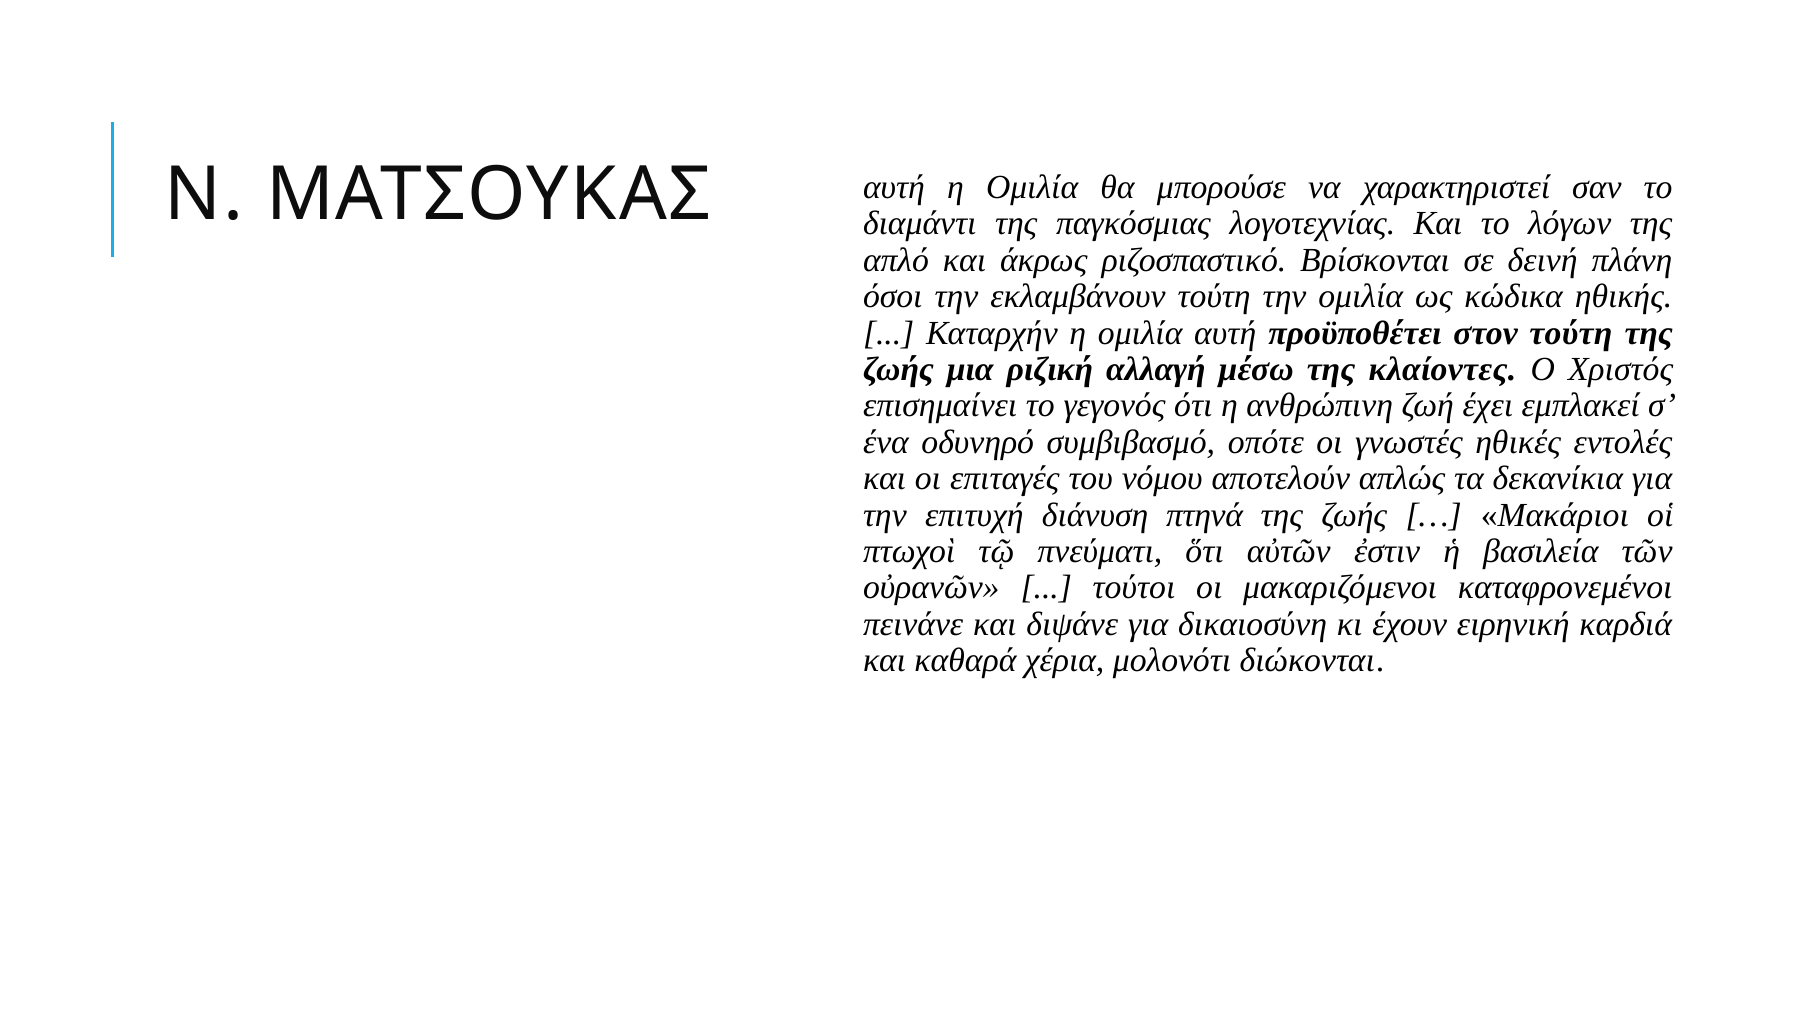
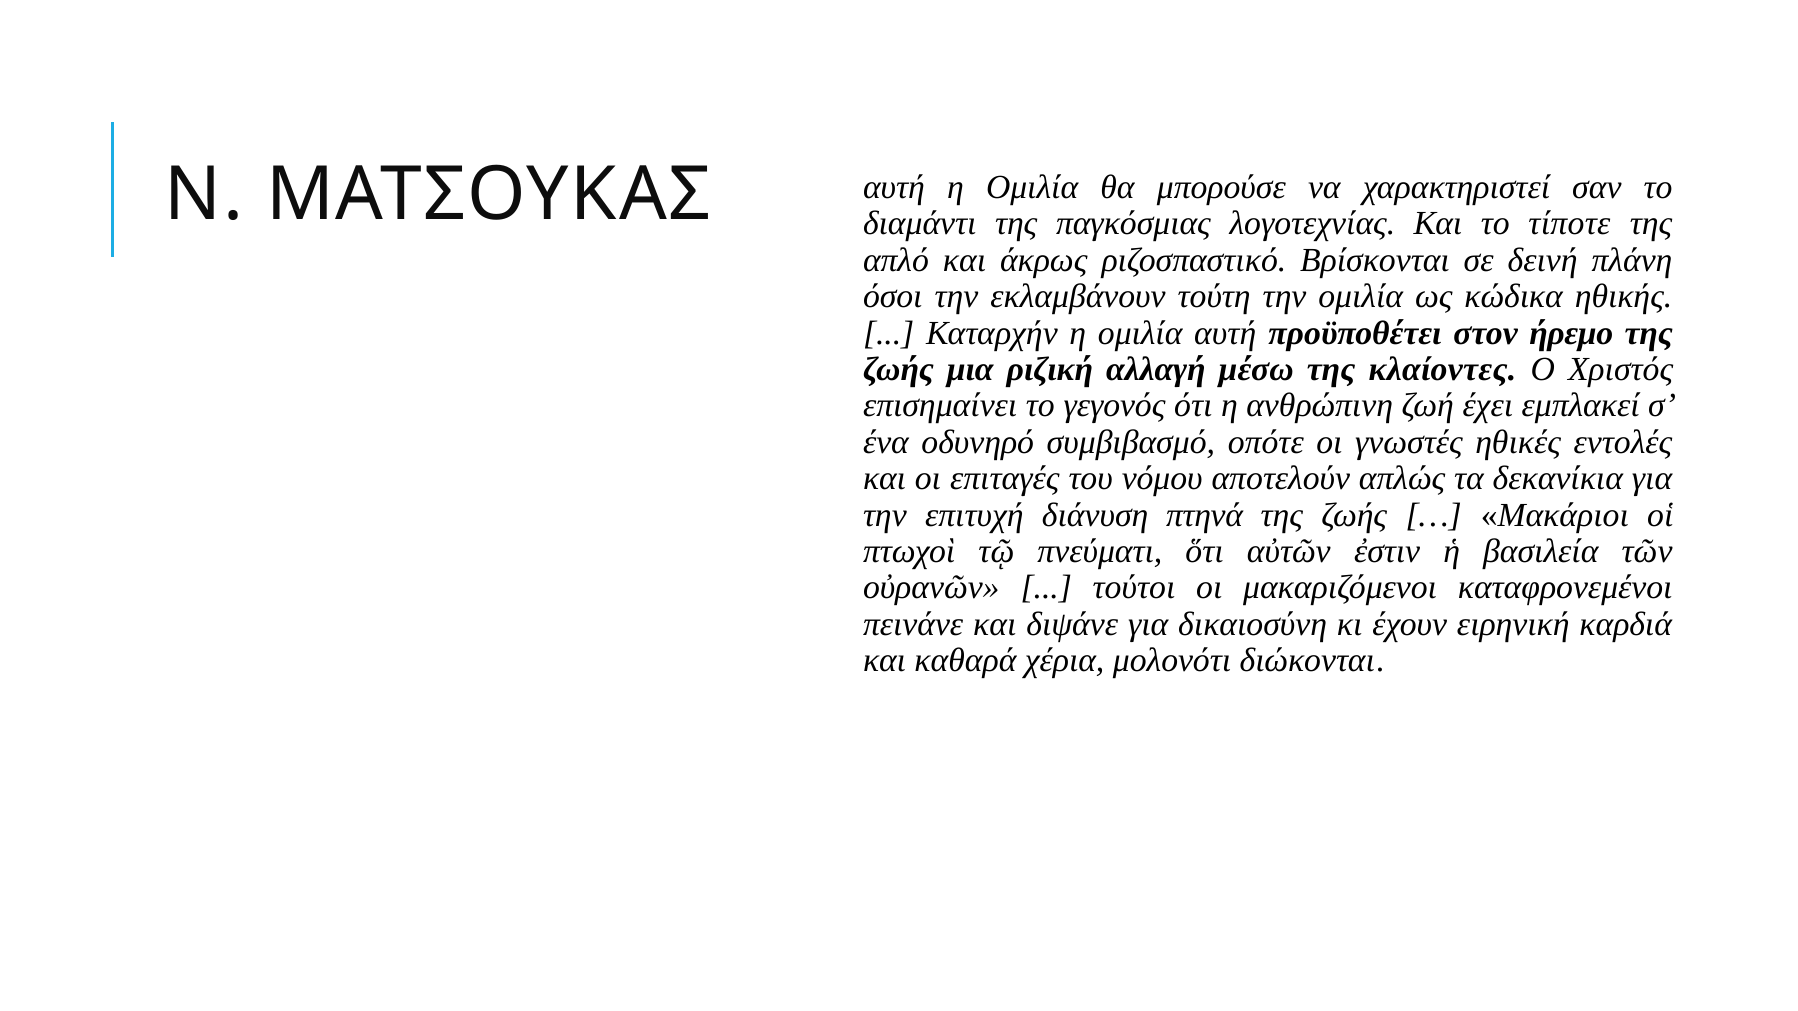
λόγων: λόγων -> τίποτε
στον τούτη: τούτη -> ήρεμο
